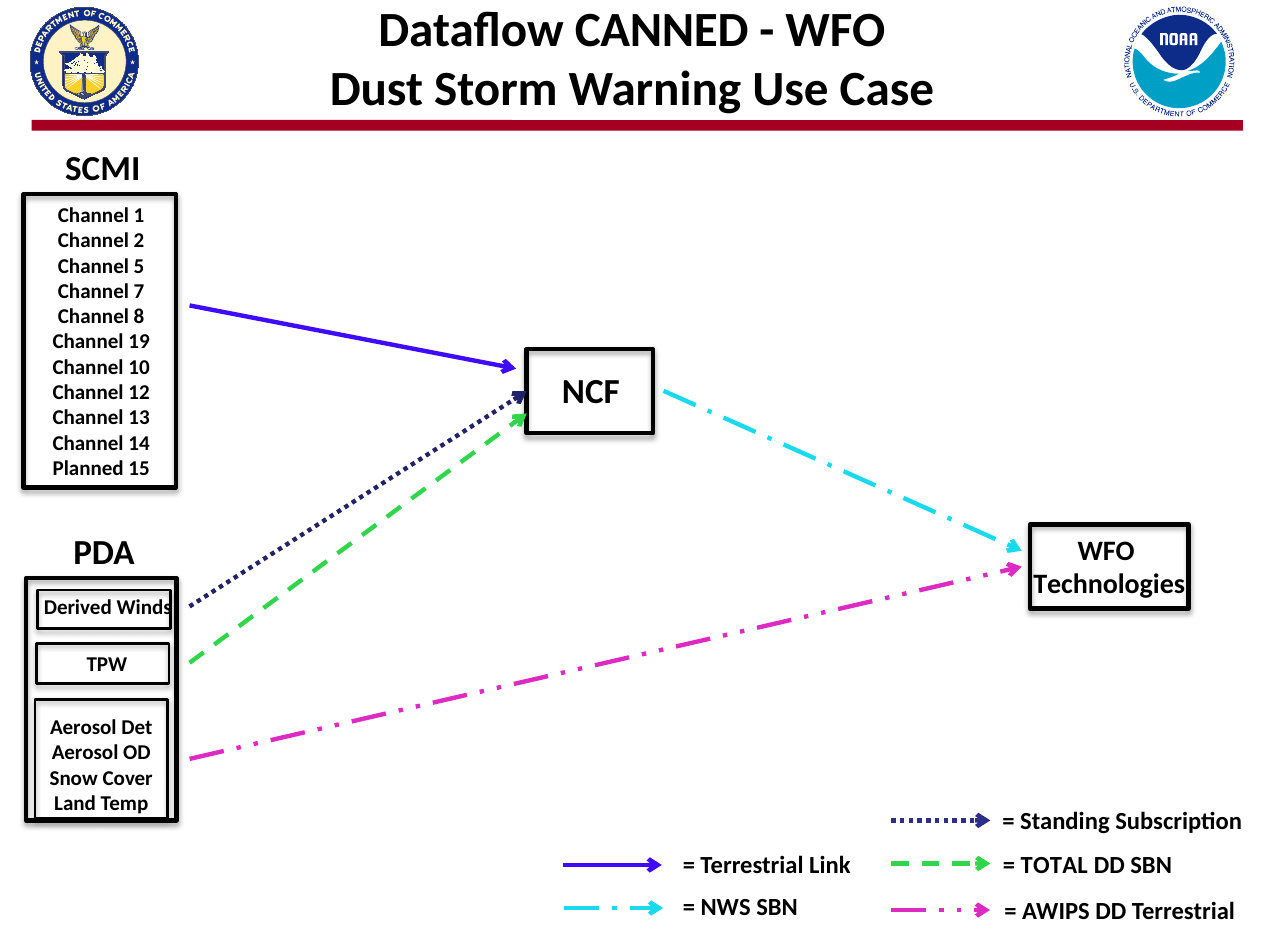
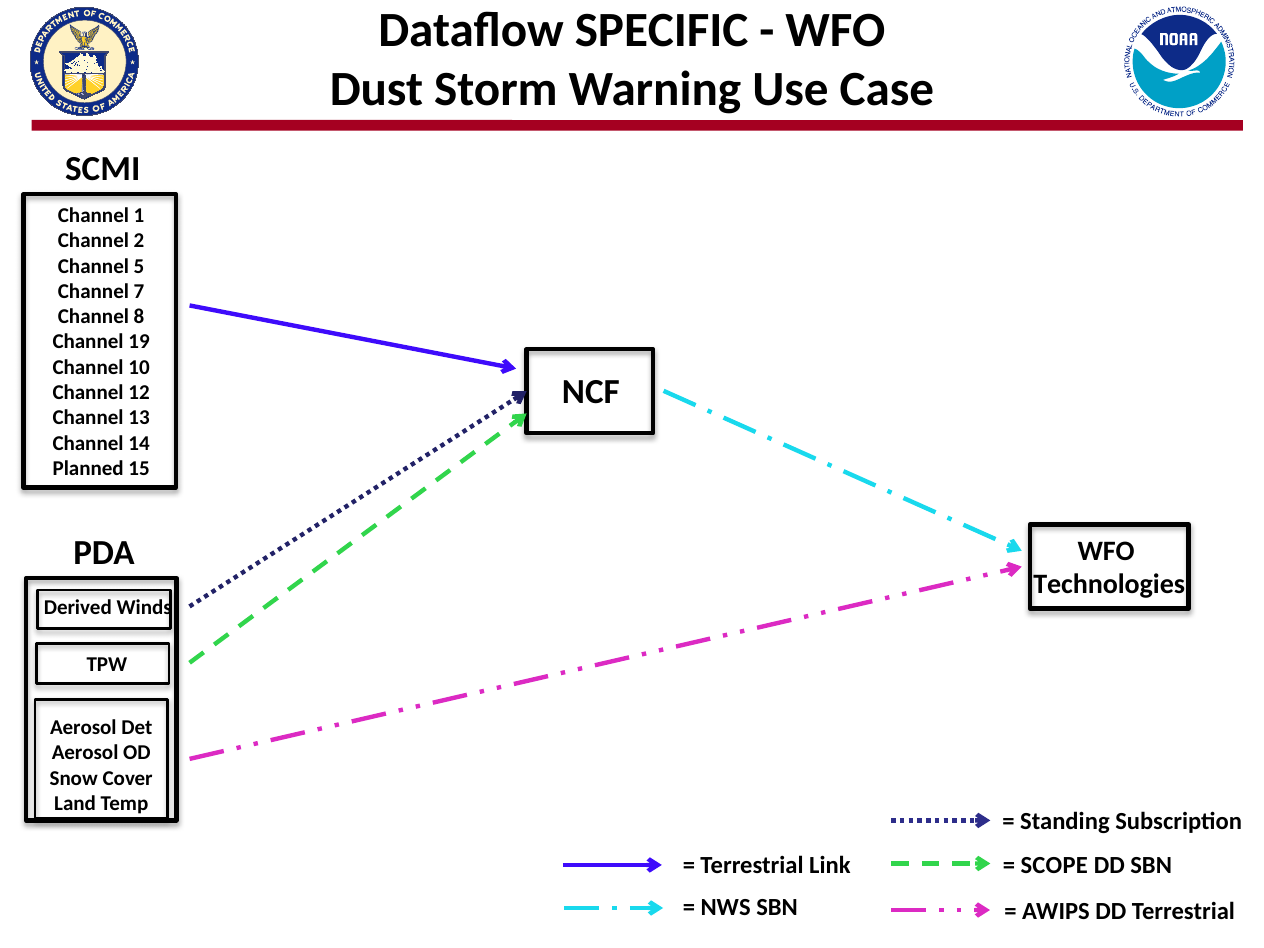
CANNED: CANNED -> SPECIFIC
TOTAL: TOTAL -> SCOPE
